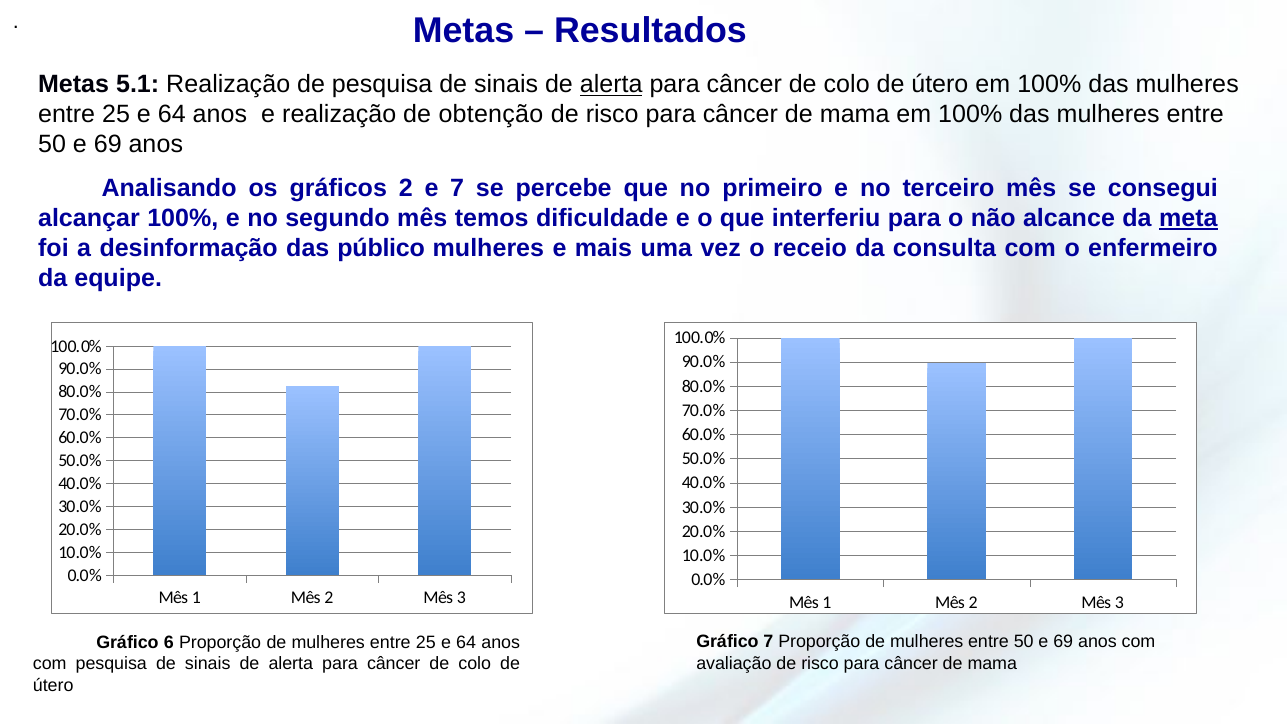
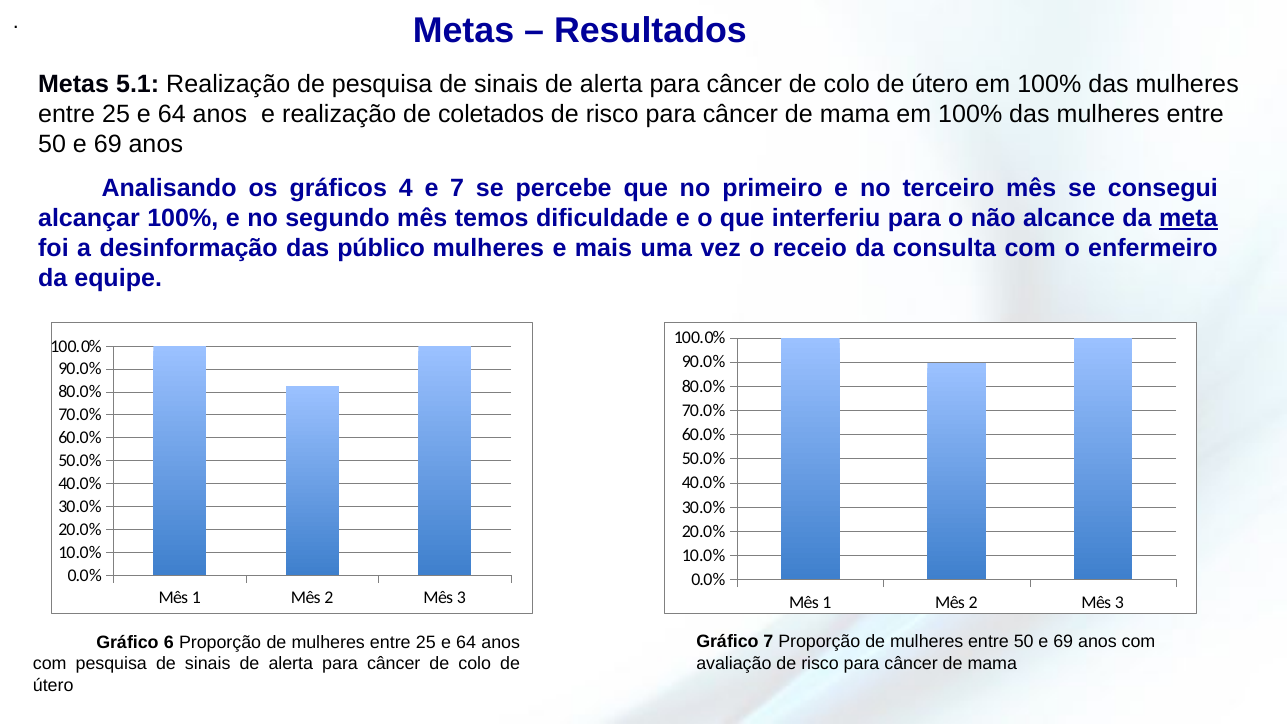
alerta at (611, 85) underline: present -> none
obtenção: obtenção -> coletados
gráficos 2: 2 -> 4
